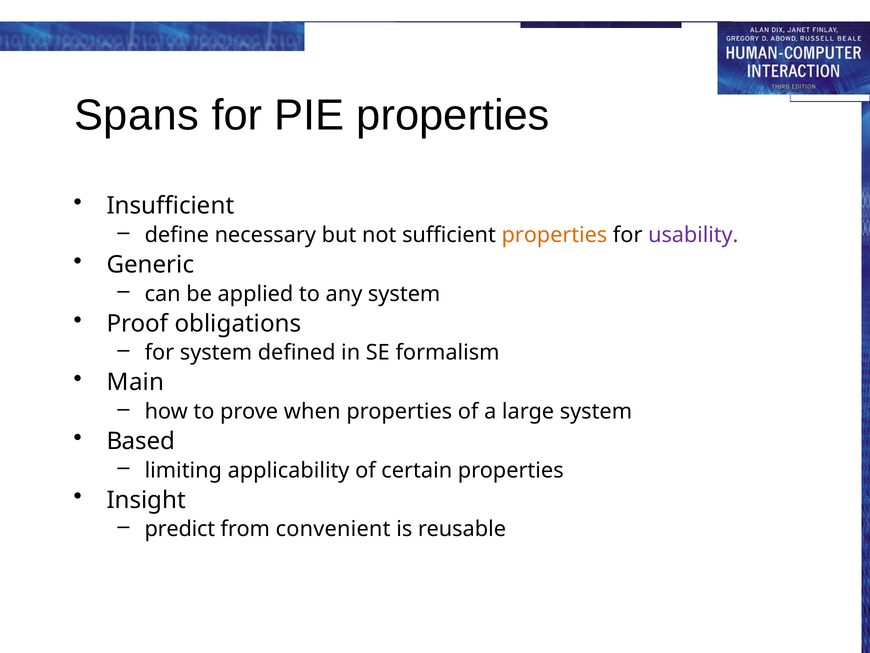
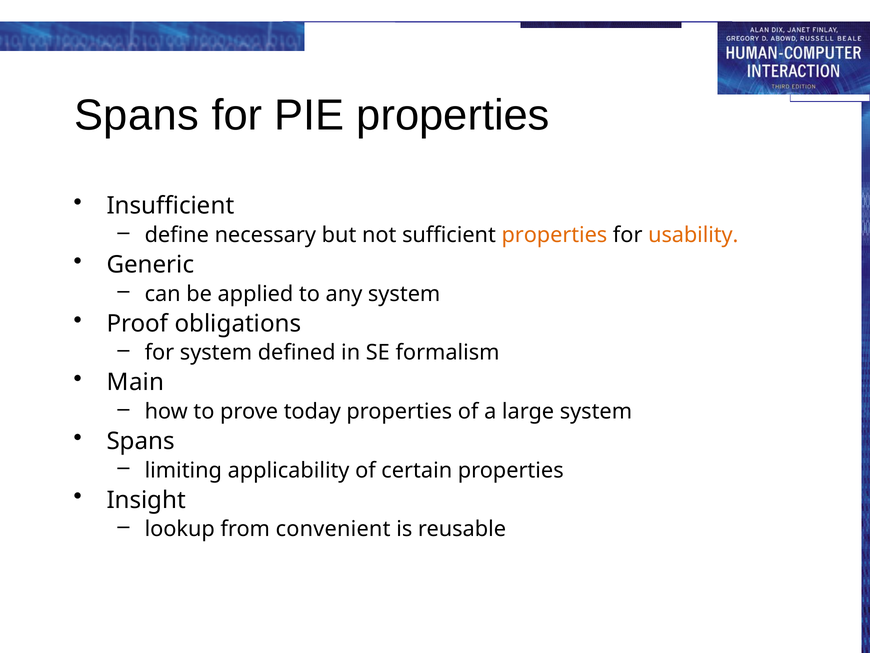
usability colour: purple -> orange
when: when -> today
Based at (141, 441): Based -> Spans
predict: predict -> lookup
